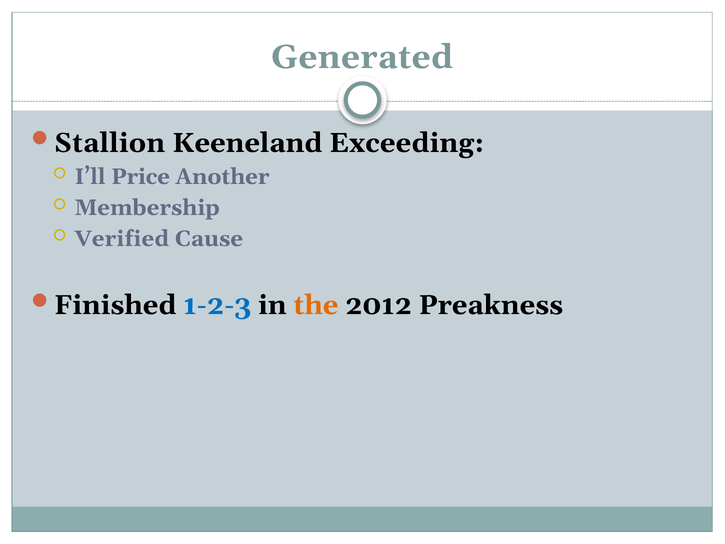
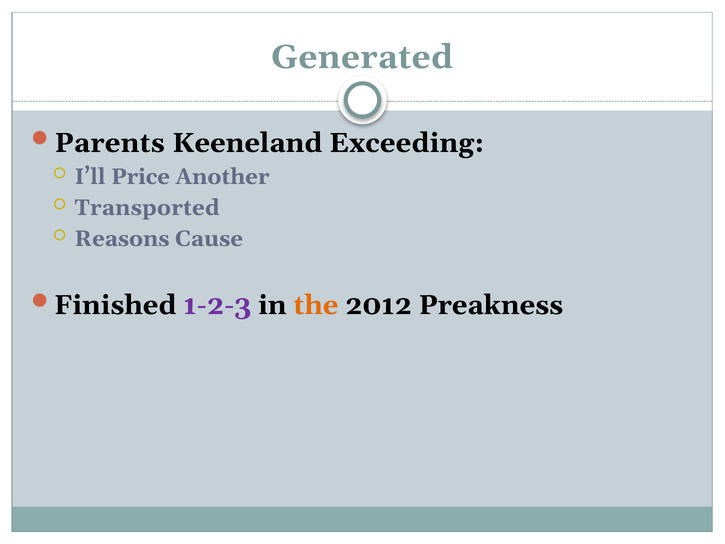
Stallion: Stallion -> Parents
Membership: Membership -> Transported
Verified: Verified -> Reasons
1-2-3 colour: blue -> purple
